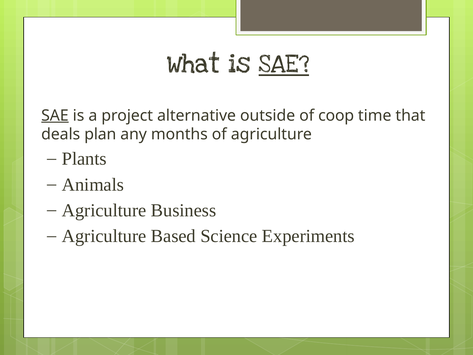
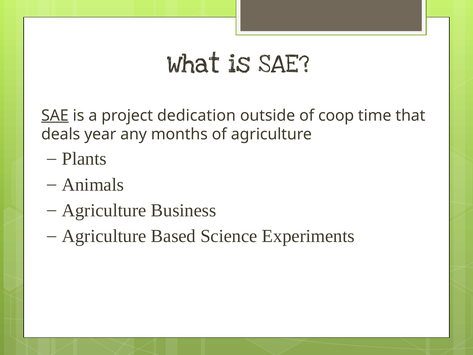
SAE at (284, 64) underline: present -> none
alternative: alternative -> dedication
plan: plan -> year
